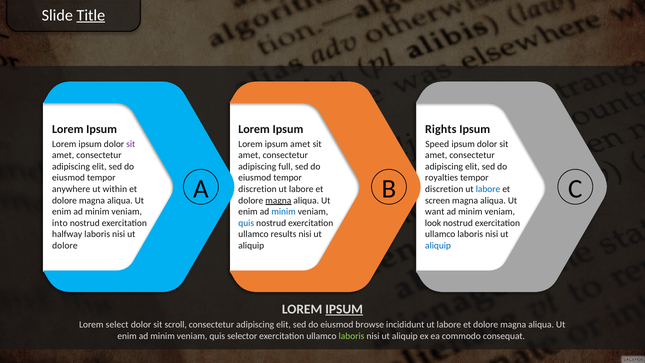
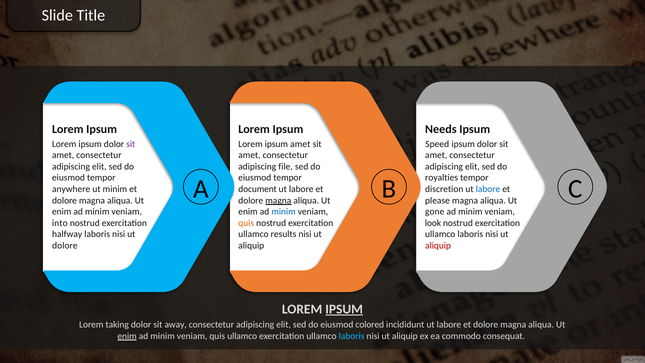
Title underline: present -> none
Rights: Rights -> Needs
full: full -> file
ut within: within -> minim
discretion at (257, 189): discretion -> document
screen: screen -> please
want: want -> gone
quis at (246, 223) colour: blue -> orange
aliquip at (438, 246) colour: blue -> red
select: select -> taking
scroll: scroll -> away
browse: browse -> colored
enim at (127, 336) underline: none -> present
quis selector: selector -> ullamco
laboris at (352, 336) colour: light green -> light blue
